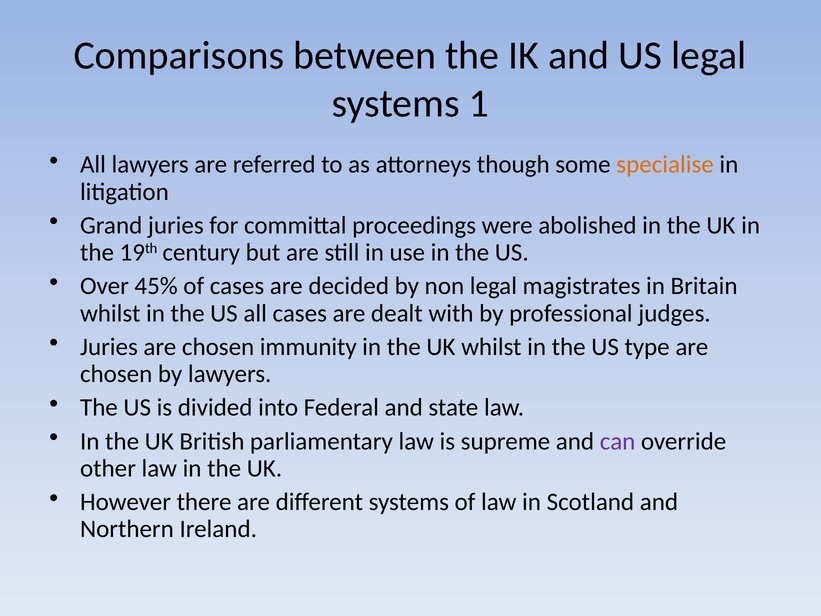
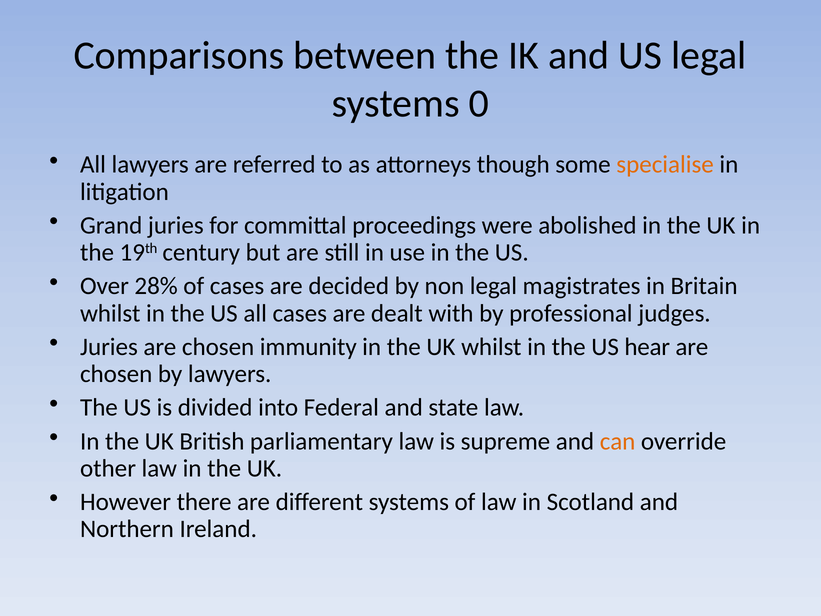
1: 1 -> 0
45%: 45% -> 28%
type: type -> hear
can colour: purple -> orange
